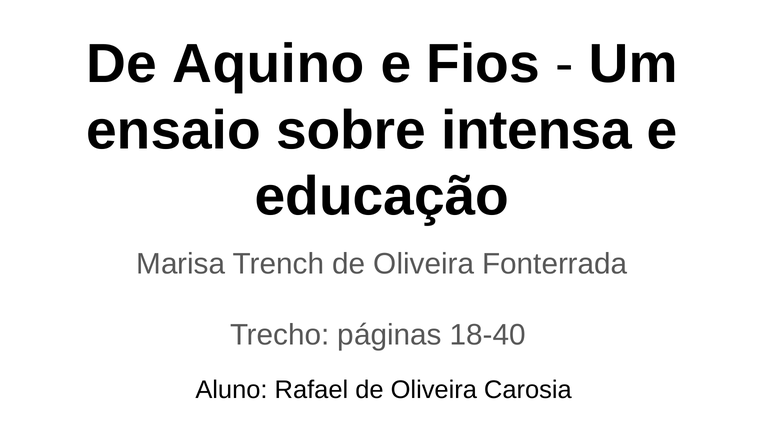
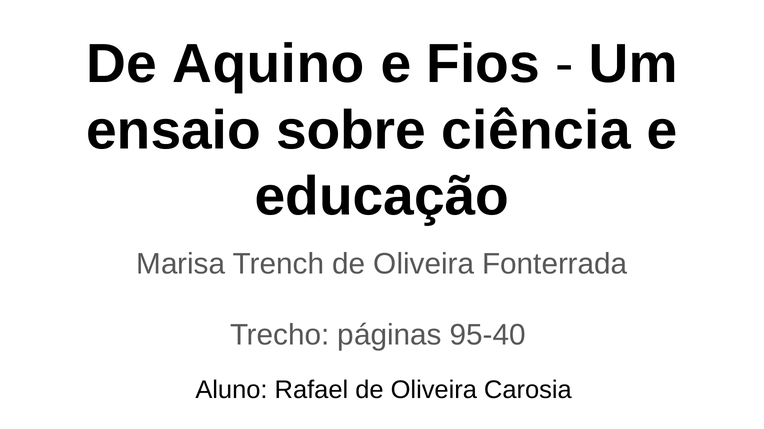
intensa: intensa -> ciência
18-40: 18-40 -> 95-40
